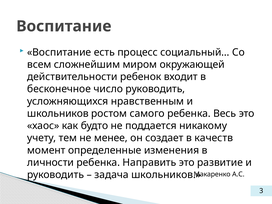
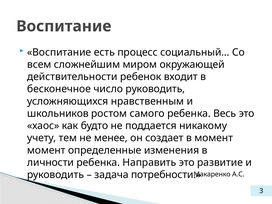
в качеств: качеств -> момент
задача школьников: школьников -> потребности
